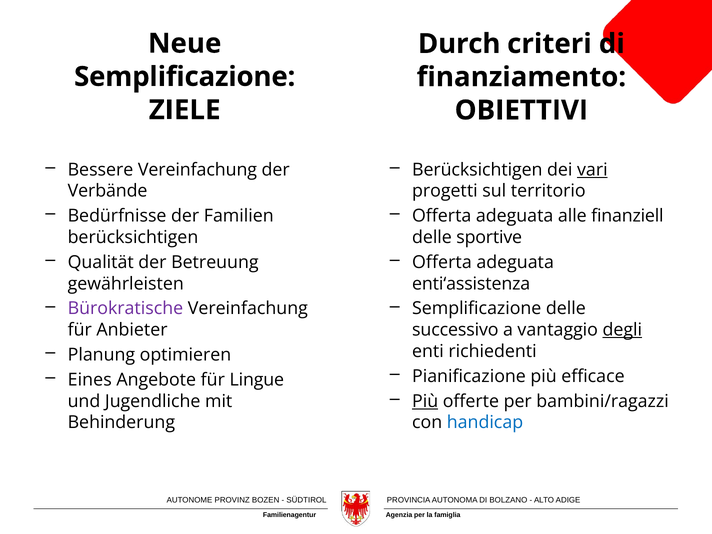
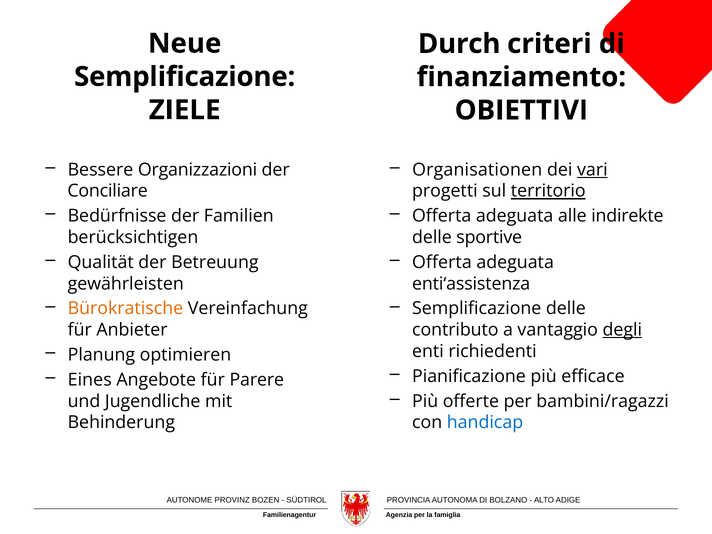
Bessere Vereinfachung: Vereinfachung -> Organizzazioni
Berücksichtigen at (477, 170): Berücksichtigen -> Organisationen
Verbände: Verbände -> Conciliare
territorio underline: none -> present
finanziell: finanziell -> indirekte
Bürokratische colour: purple -> orange
successivo: successivo -> contributo
Lingue: Lingue -> Parere
Più at (425, 401) underline: present -> none
